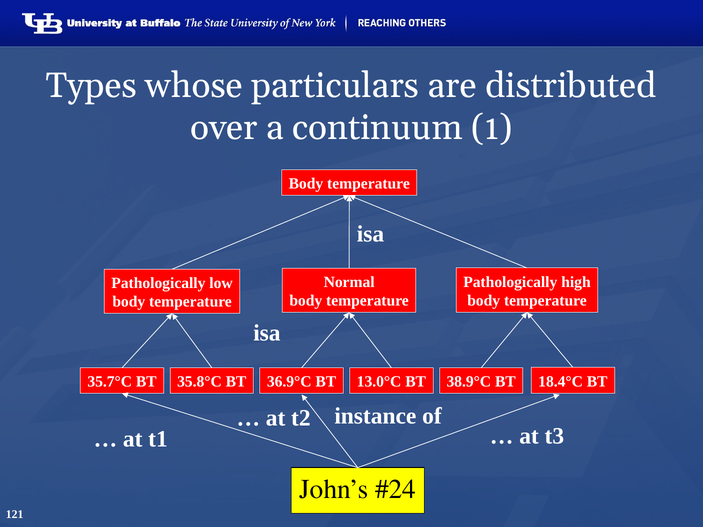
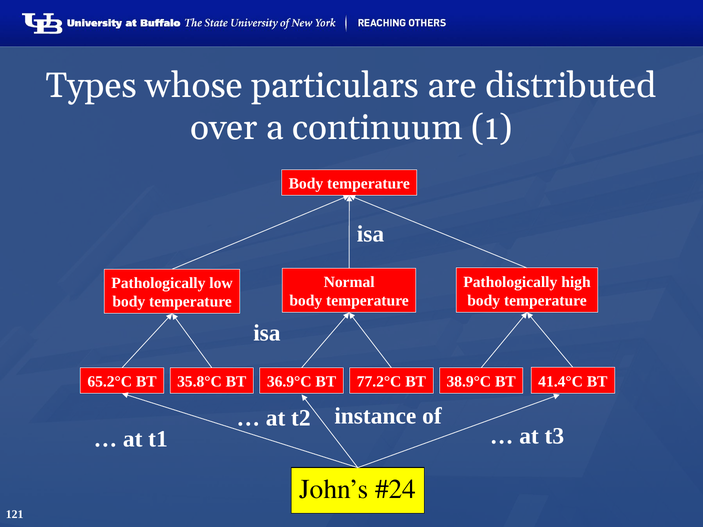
35.7°C: 35.7°C -> 65.2°C
13.0°C: 13.0°C -> 77.2°C
18.4°C: 18.4°C -> 41.4°C
